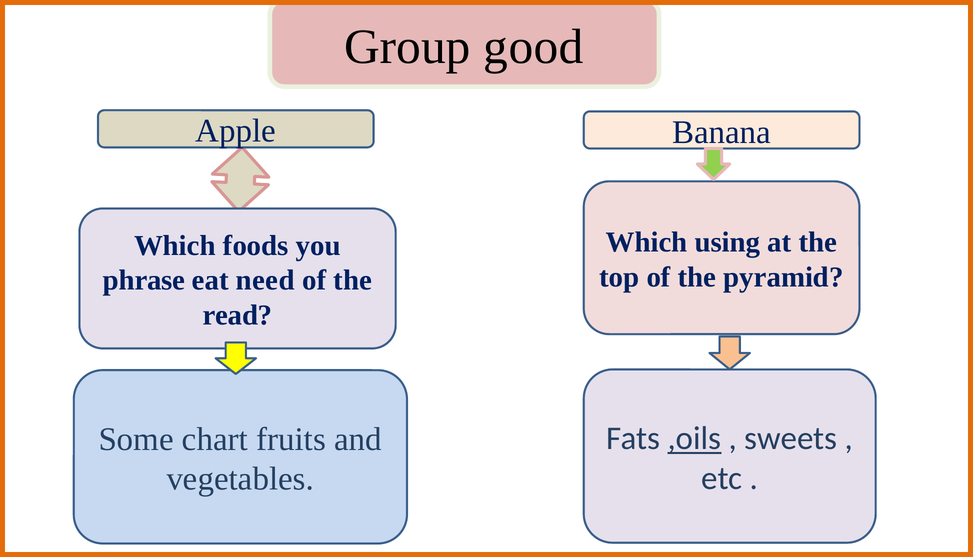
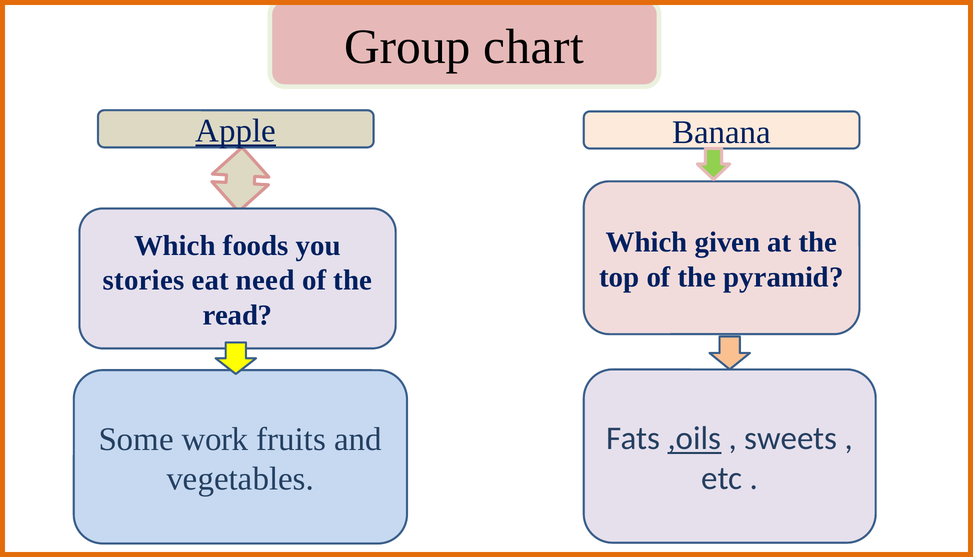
good: good -> chart
Apple underline: none -> present
using: using -> given
phrase: phrase -> stories
chart: chart -> work
